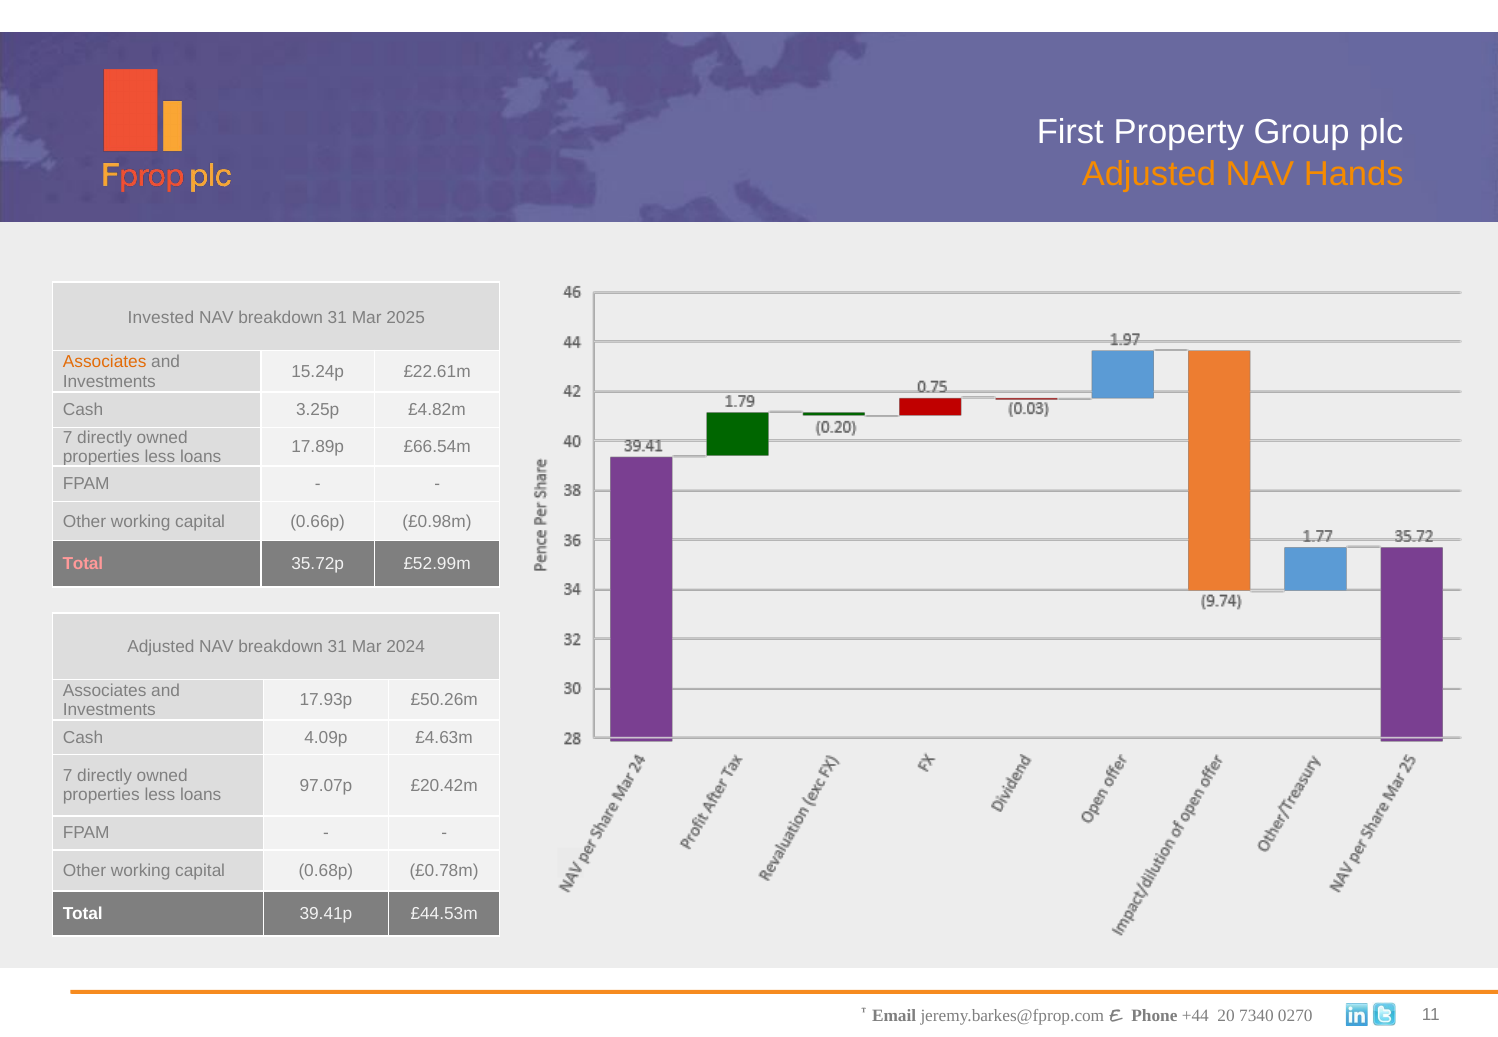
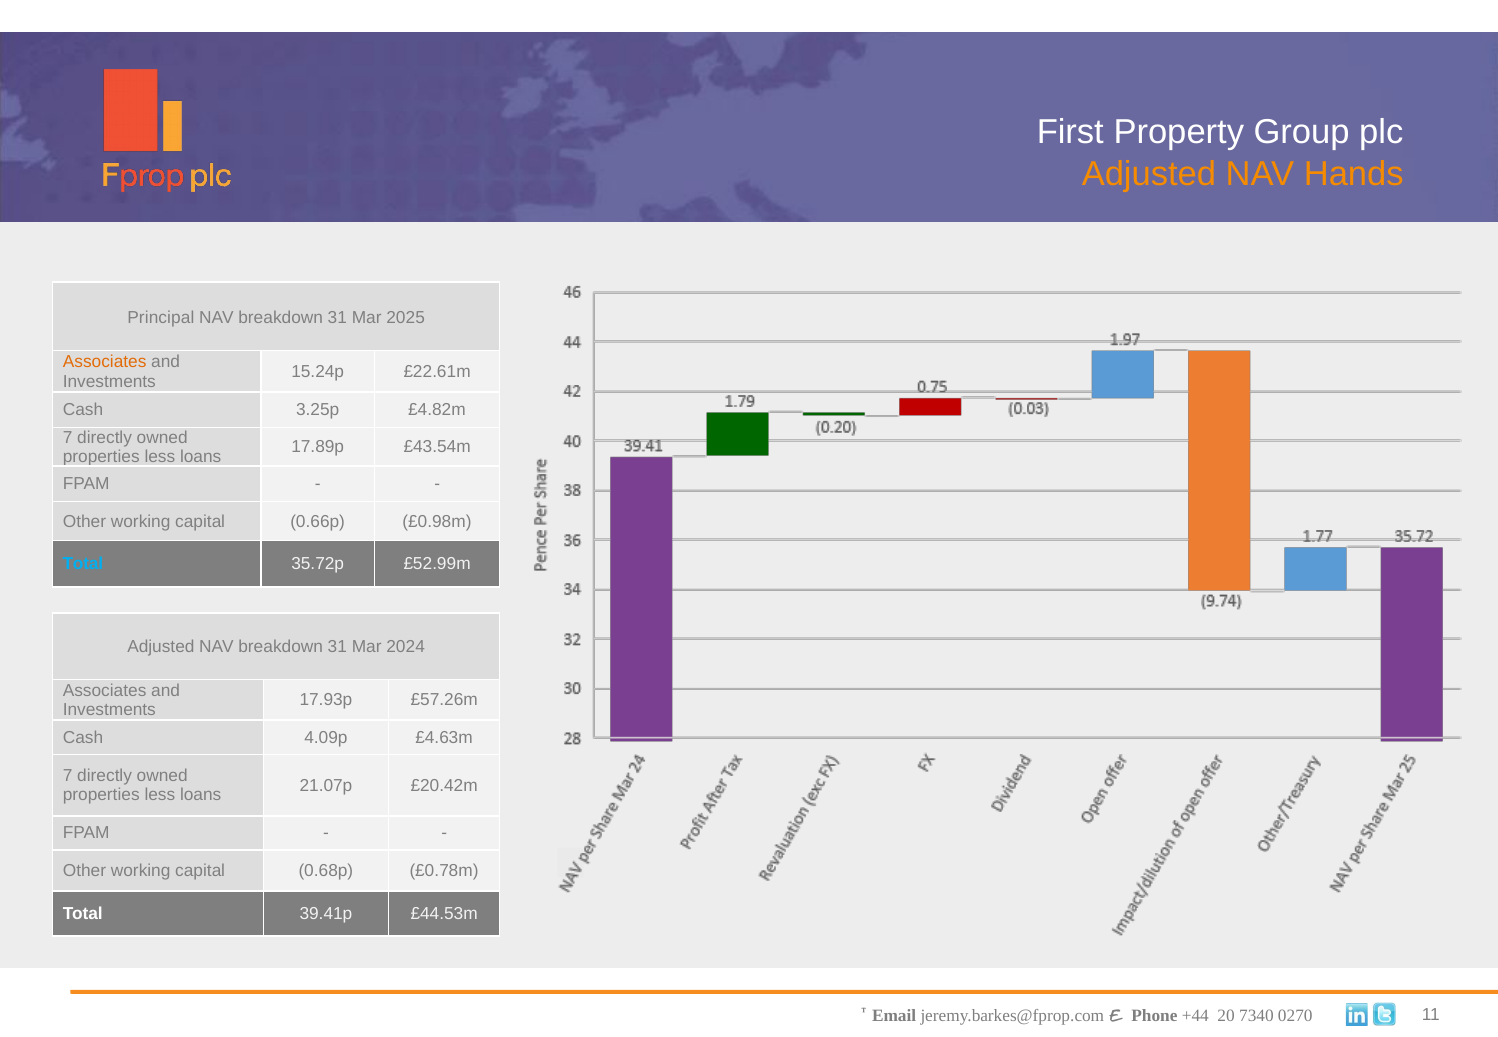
Invested: Invested -> Principal
£66.54m: £66.54m -> £43.54m
Total at (83, 564) colour: pink -> light blue
£50.26m: £50.26m -> £57.26m
97.07p: 97.07p -> 21.07p
